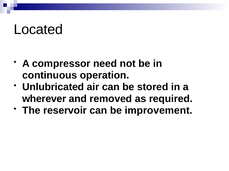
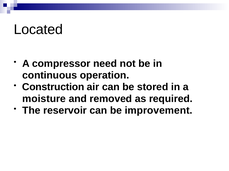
Unlubricated: Unlubricated -> Construction
wherever: wherever -> moisture
